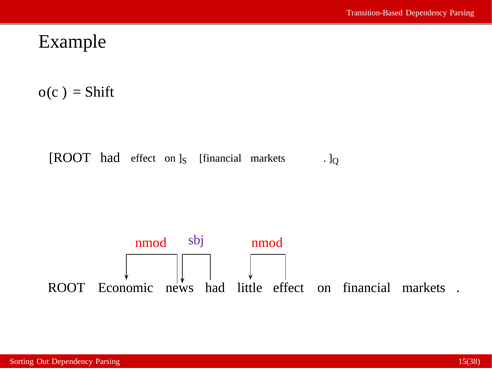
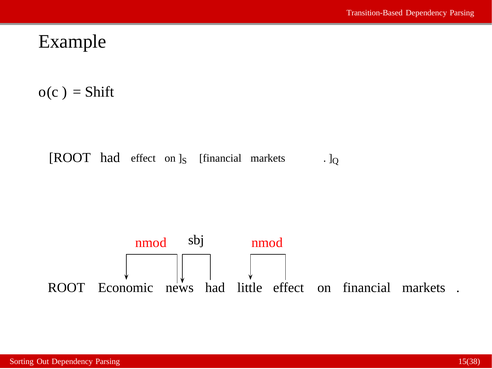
sbj colour: purple -> black
